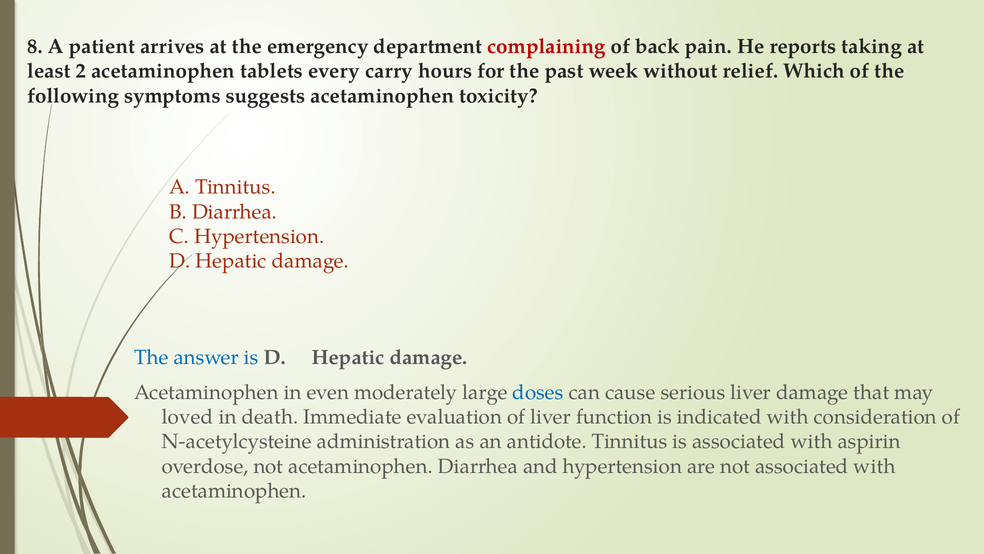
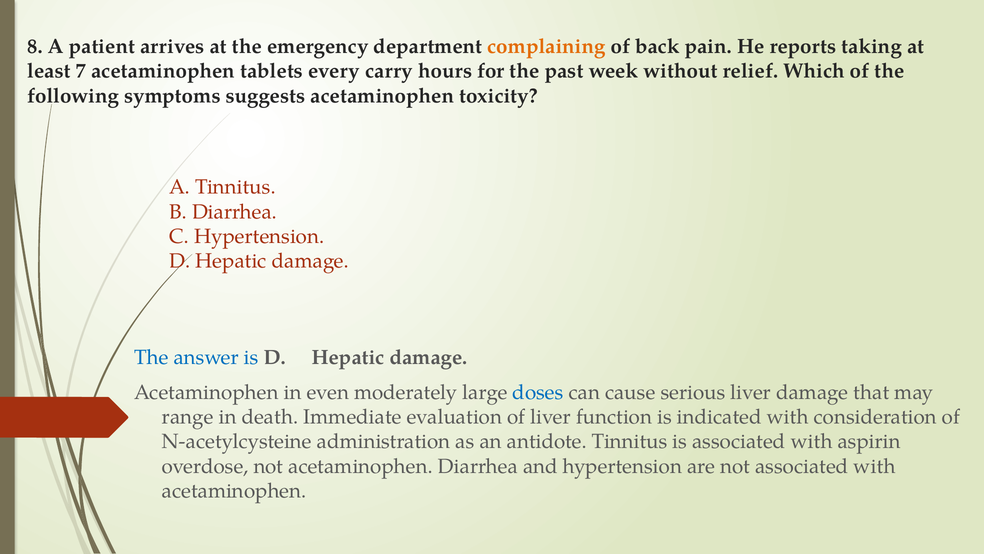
complaining colour: red -> orange
2: 2 -> 7
loved: loved -> range
